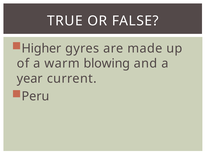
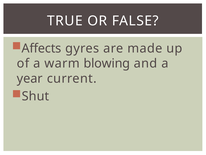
Higher: Higher -> Affects
Peru: Peru -> Shut
